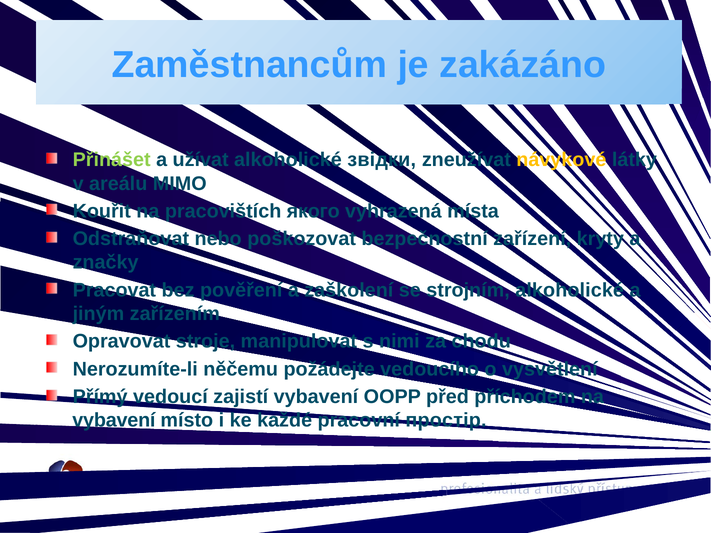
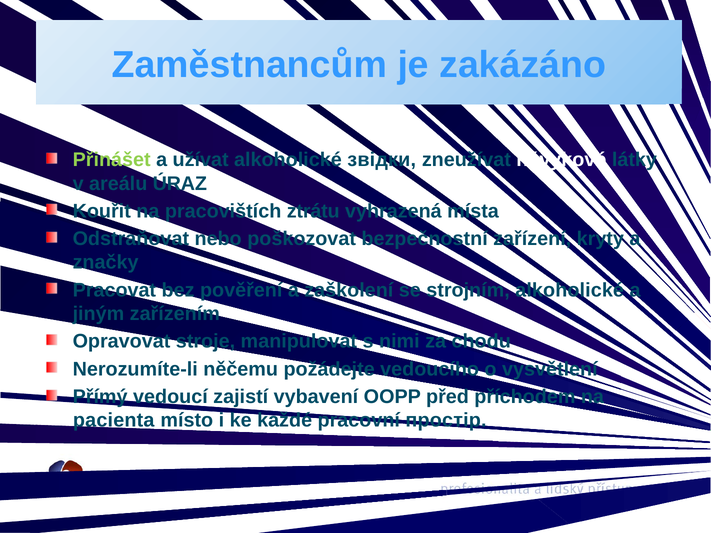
návykové colour: yellow -> white
MIMO: MIMO -> ÚRAZ
якого: якого -> ztrátu
vybavení at (114, 421): vybavení -> pacienta
